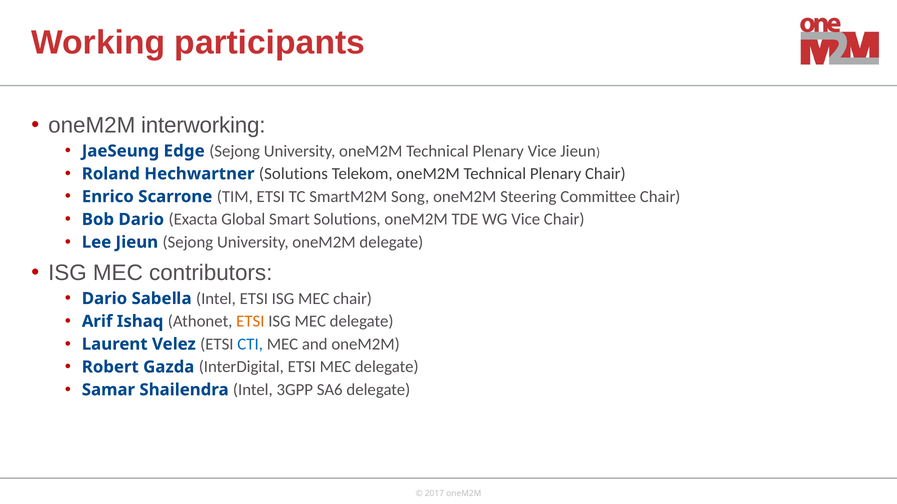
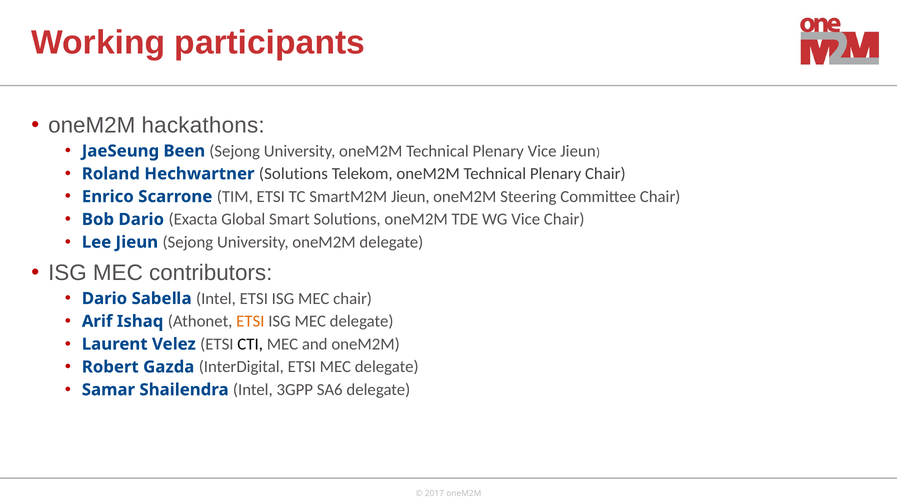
interworking: interworking -> hackathons
Edge: Edge -> Been
SmartM2M Song: Song -> Jieun
CTI colour: blue -> black
